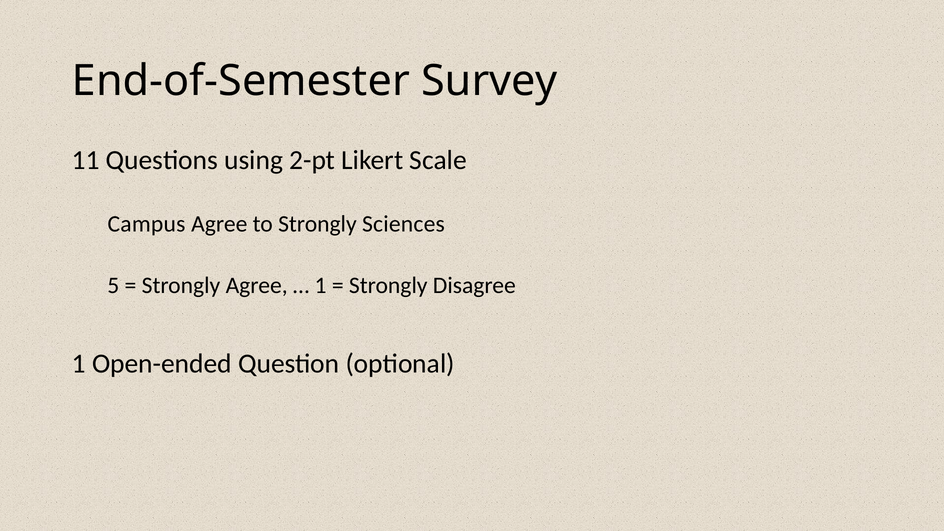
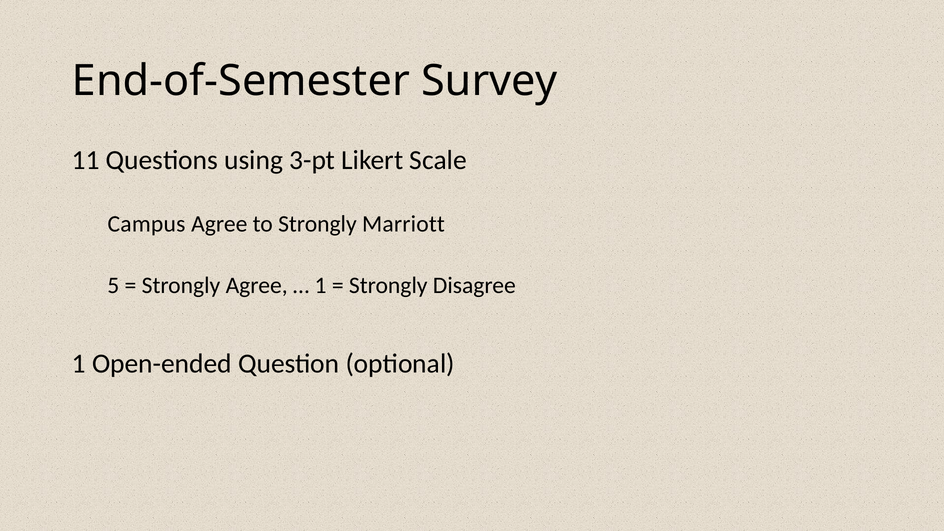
2-pt: 2-pt -> 3-pt
Sciences: Sciences -> Marriott
